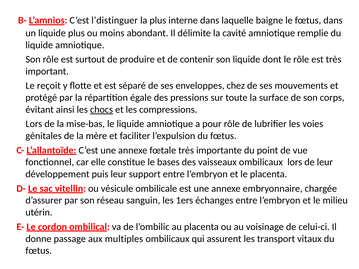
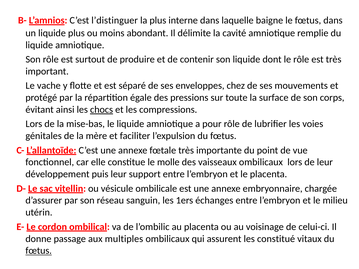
reçoit: reçoit -> vache
bases: bases -> molle
transport: transport -> constitué
fœtus at (39, 251) underline: none -> present
